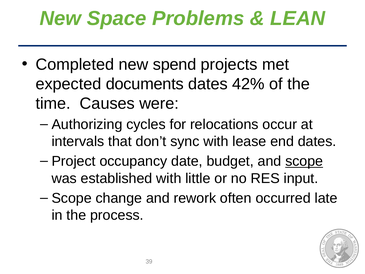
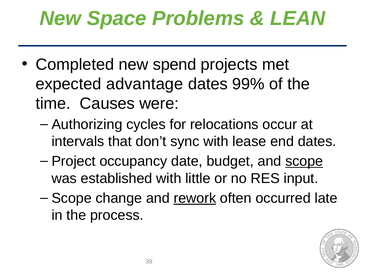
documents: documents -> advantage
42%: 42% -> 99%
rework underline: none -> present
